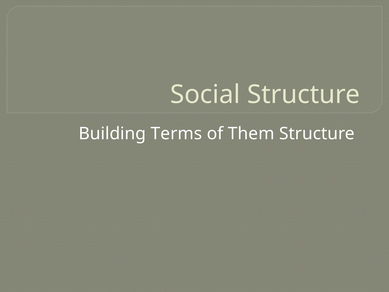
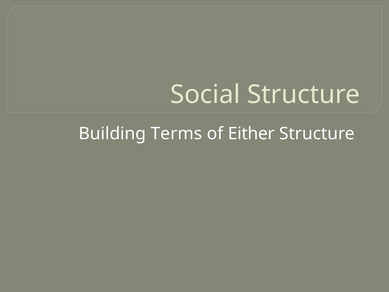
Them: Them -> Either
